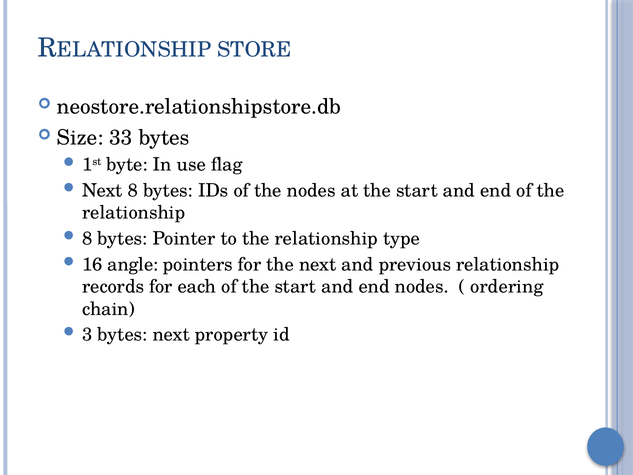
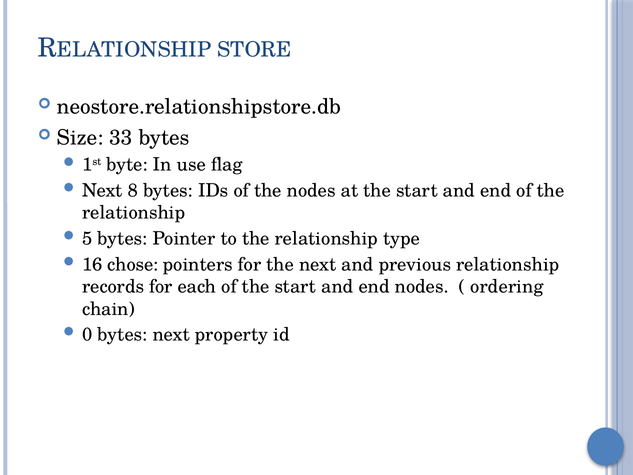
8 at (87, 239): 8 -> 5
angle: angle -> chose
3: 3 -> 0
